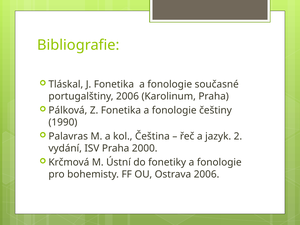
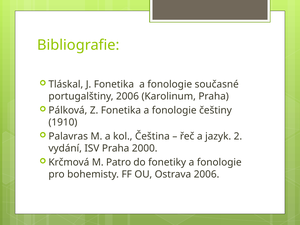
1990: 1990 -> 1910
Ústní: Ústní -> Patro
